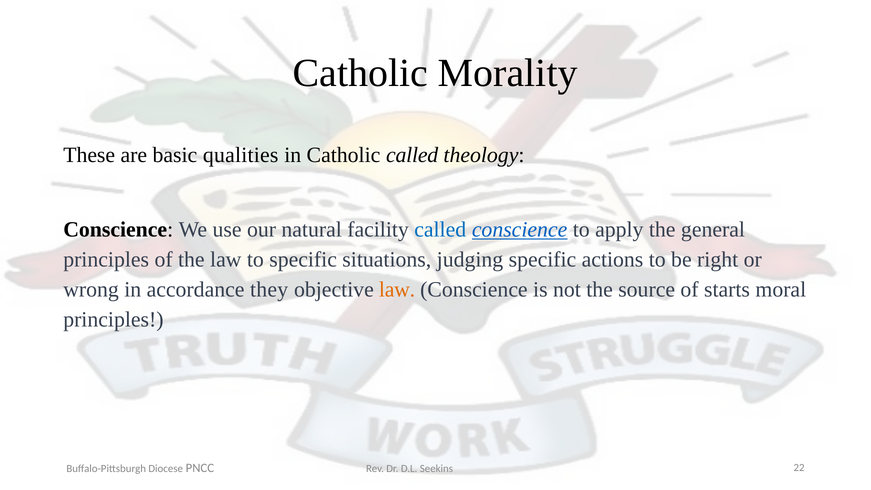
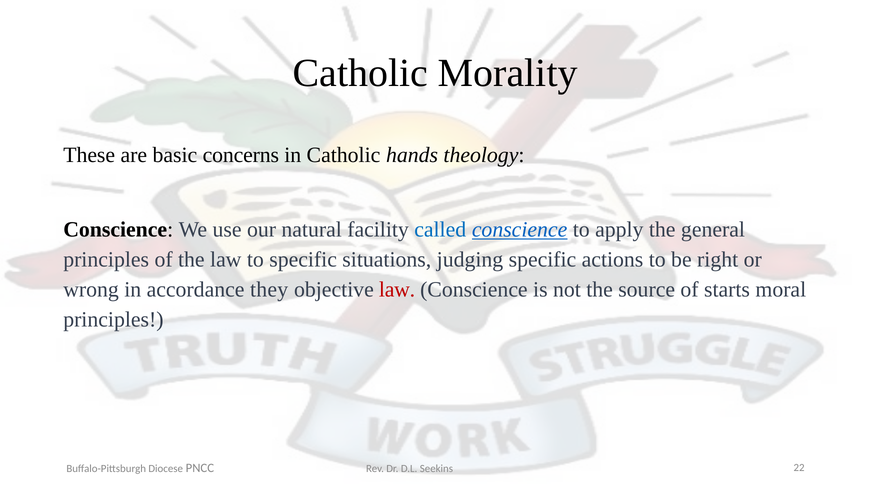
qualities: qualities -> concerns
Catholic called: called -> hands
law at (397, 290) colour: orange -> red
